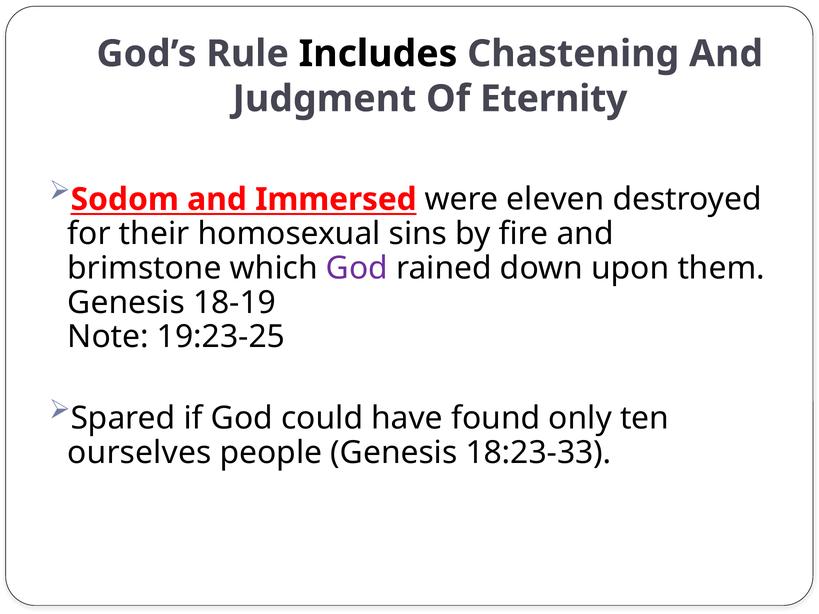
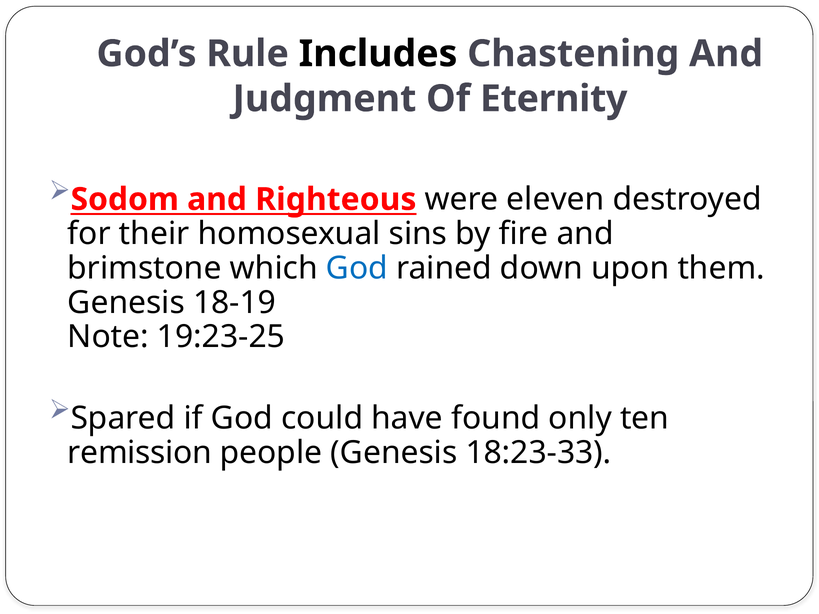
Immersed: Immersed -> Righteous
God at (357, 268) colour: purple -> blue
ourselves: ourselves -> remission
